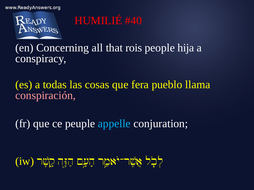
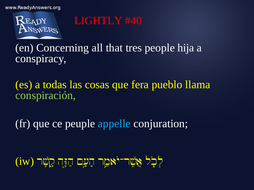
HUMILIÉ: HUMILIÉ -> LIGHTLY
rois: rois -> tres
conspiración colour: pink -> light green
